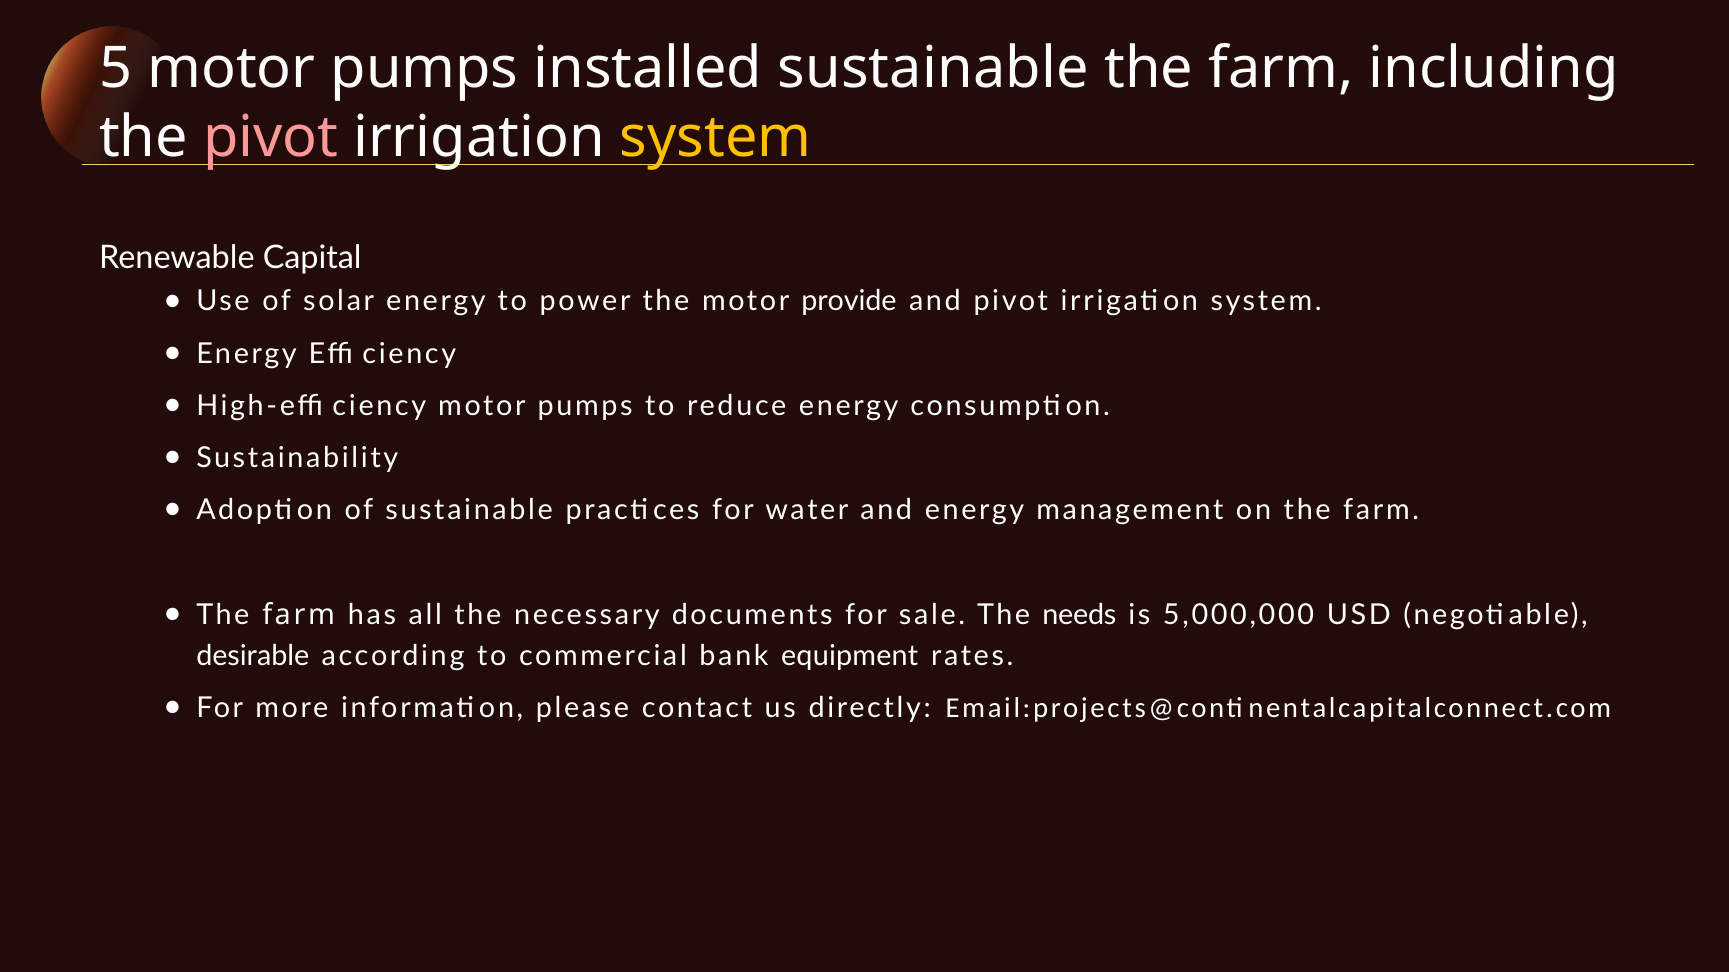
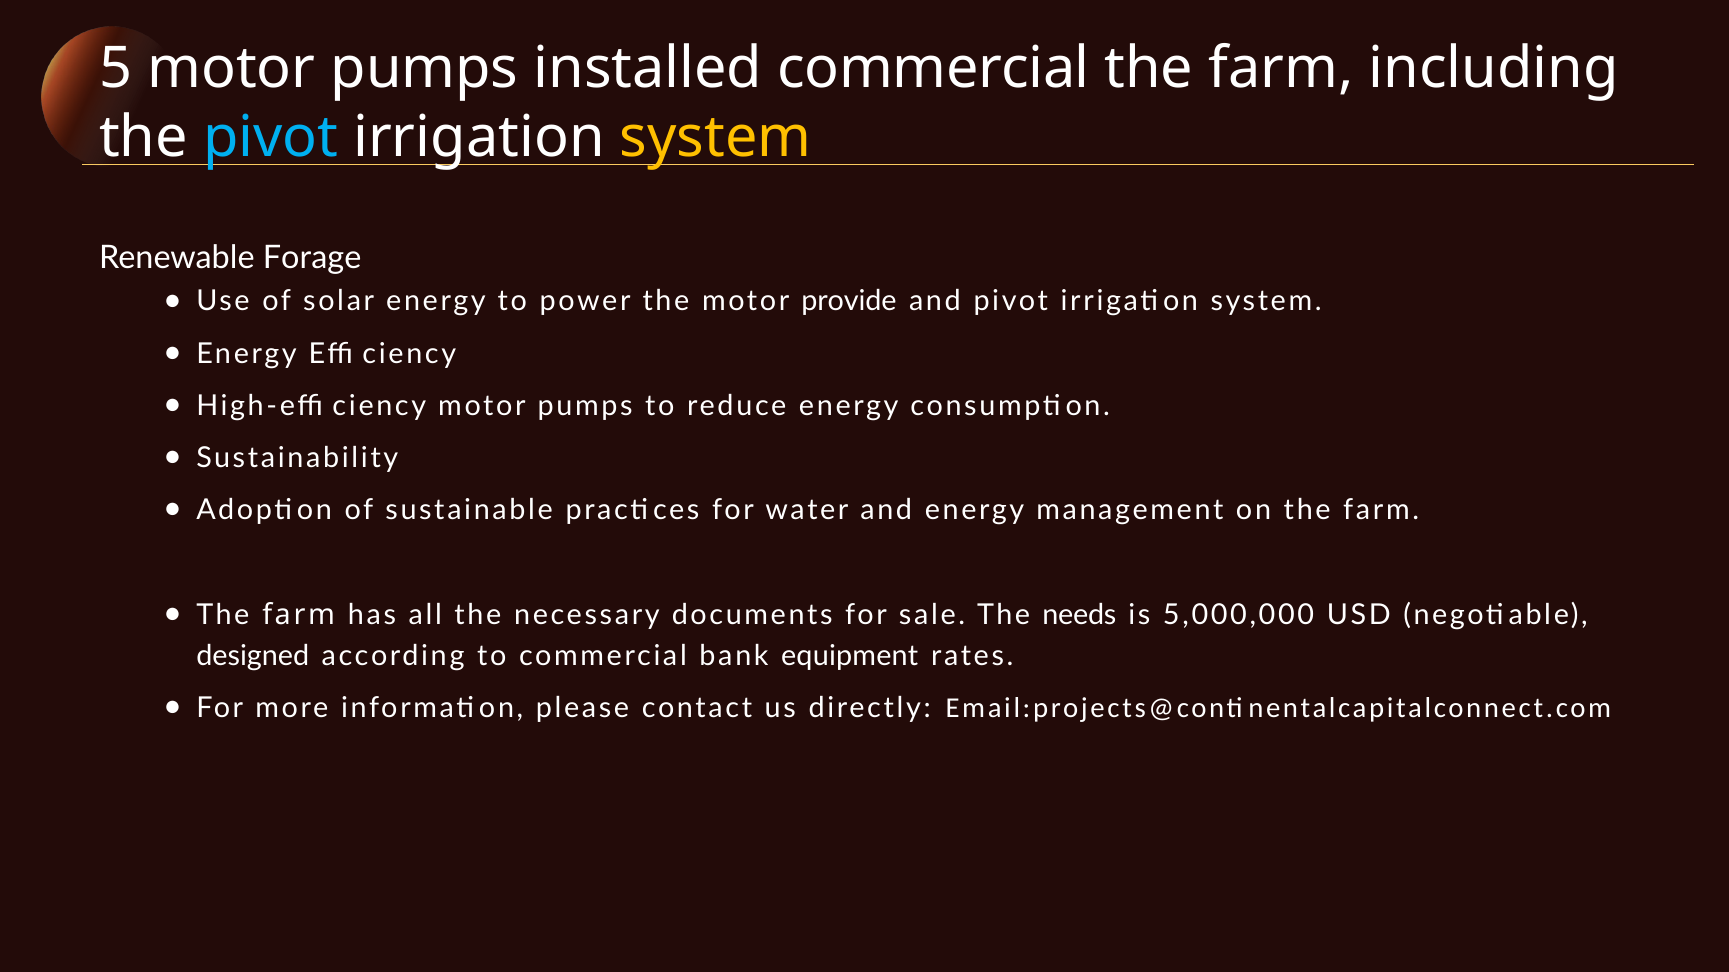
installed sustainable: sustainable -> commercial
pivot at (271, 137) colour: pink -> light blue
Capital: Capital -> Forage
desirable: desirable -> designed
